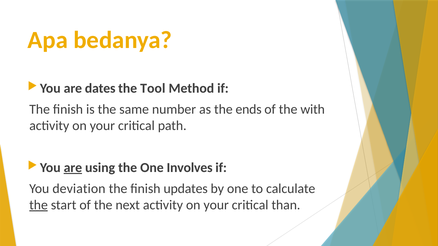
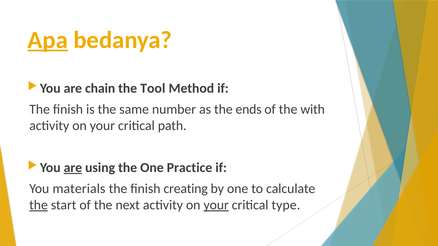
Apa underline: none -> present
dates: dates -> chain
Involves: Involves -> Practice
deviation: deviation -> materials
updates: updates -> creating
your at (216, 205) underline: none -> present
than: than -> type
